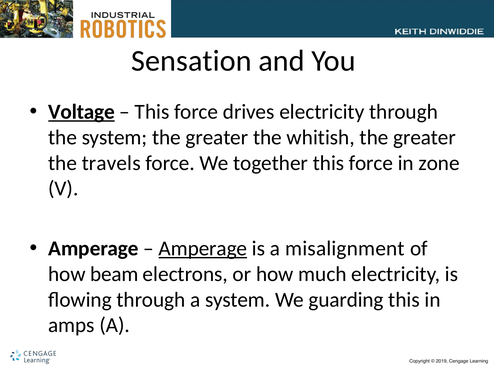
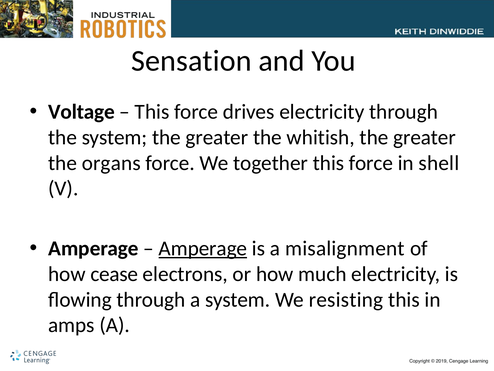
Voltage underline: present -> none
travels: travels -> organs
zone: zone -> shell
beam: beam -> cease
guarding: guarding -> resisting
